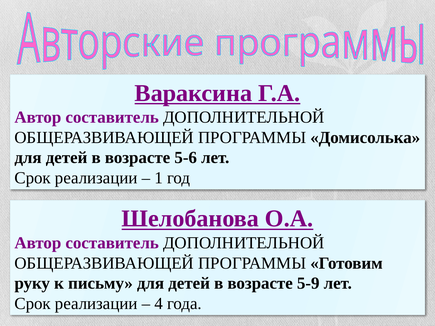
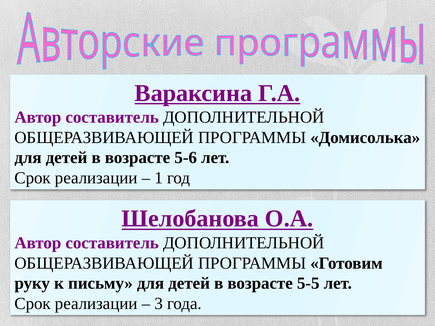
5-9: 5-9 -> 5-5
4: 4 -> 3
